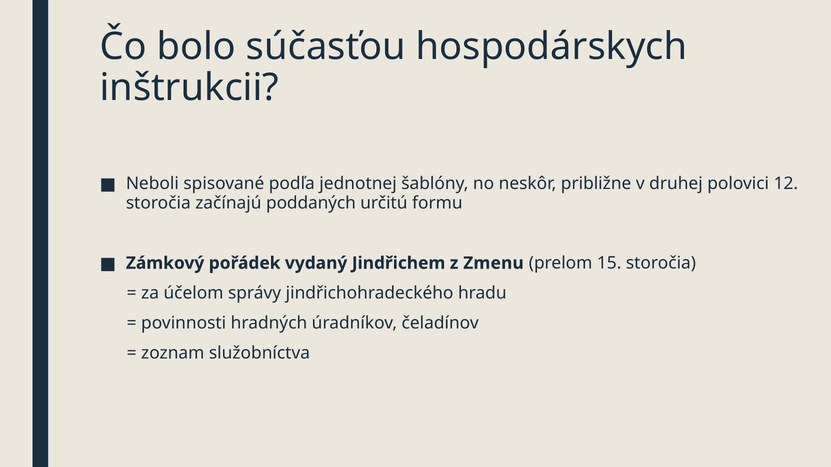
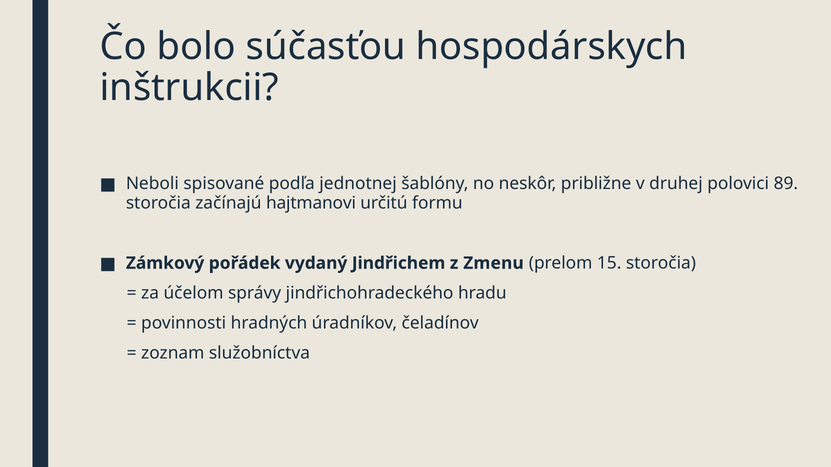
12: 12 -> 89
poddaných: poddaných -> hajtmanovi
